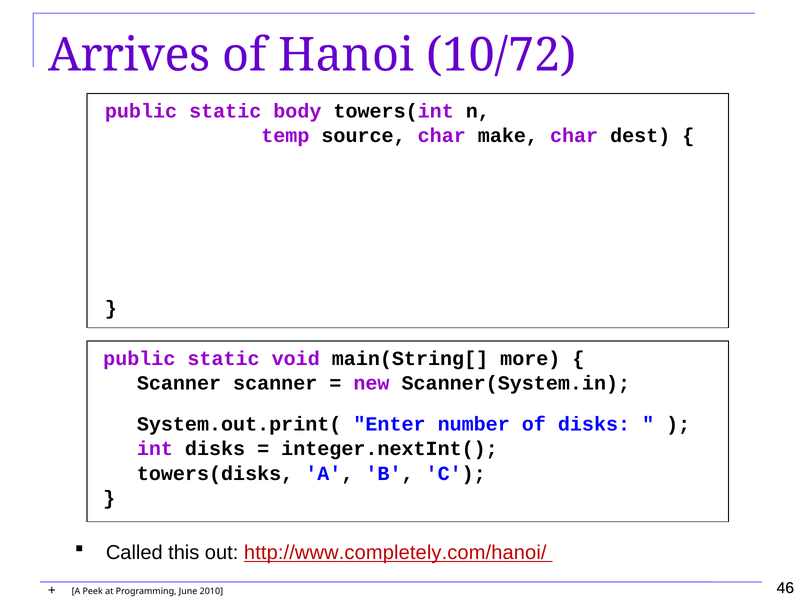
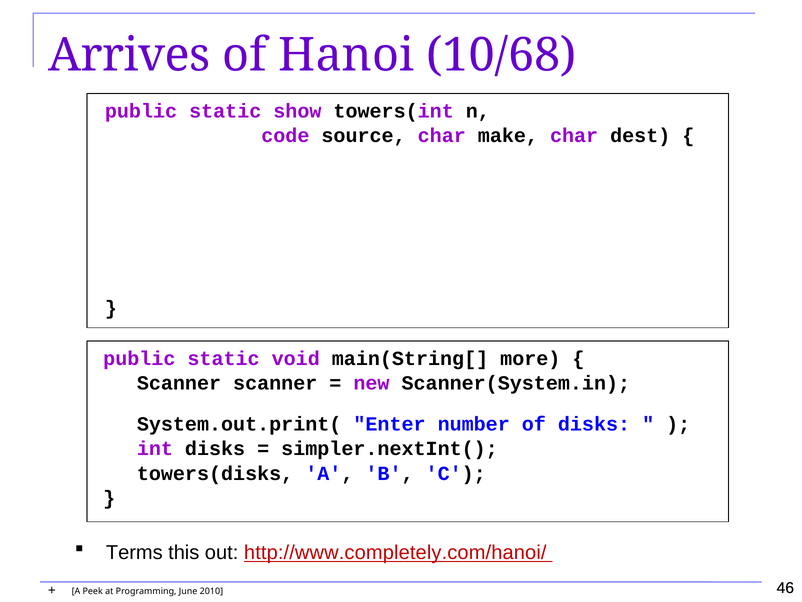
10/72: 10/72 -> 10/68
body: body -> show
temp: temp -> code
integer.nextInt(: integer.nextInt( -> simpler.nextInt(
Called: Called -> Terms
